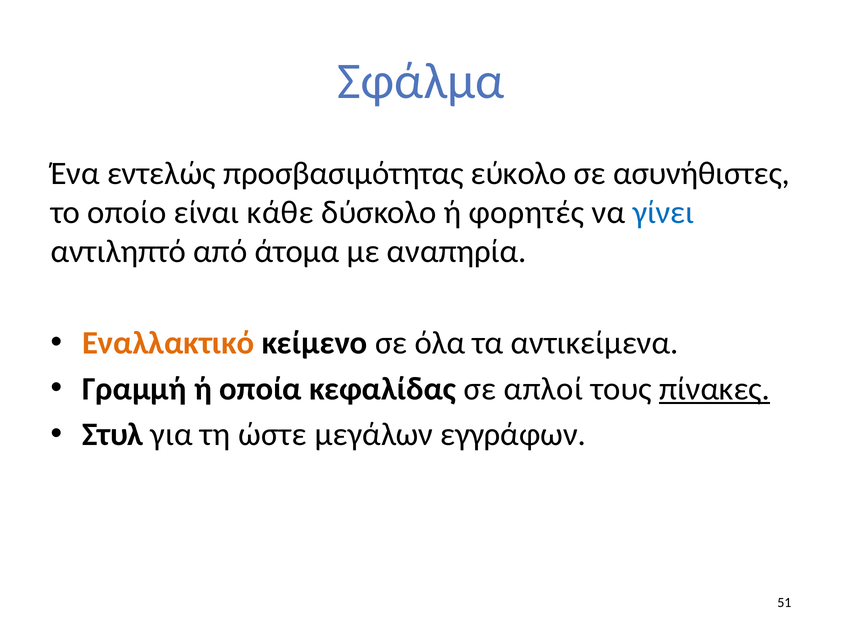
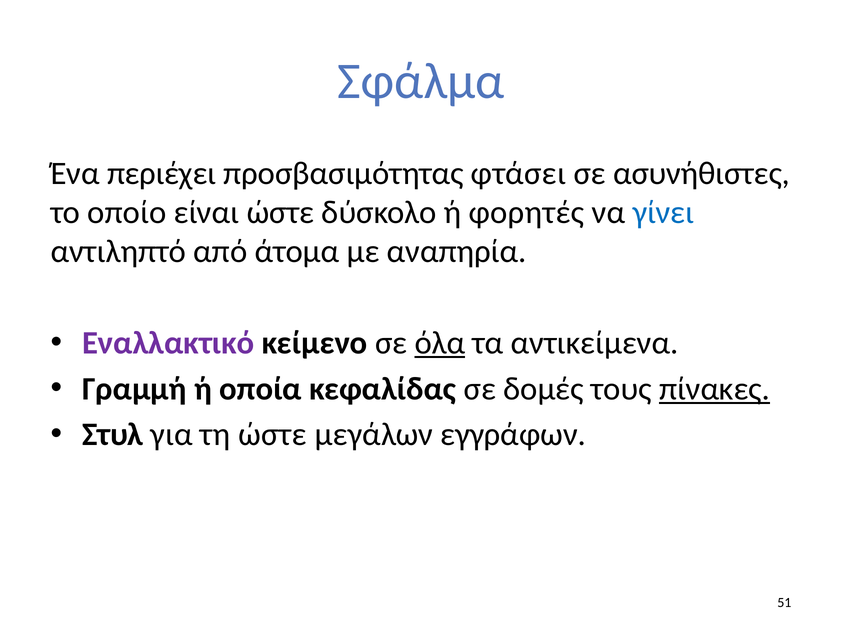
εντελώς: εντελώς -> περιέχει
εύκολο: εύκολο -> φτάσει
είναι κάθε: κάθε -> ώστε
Εναλλακτικό colour: orange -> purple
όλα underline: none -> present
απλοί: απλοί -> δομές
